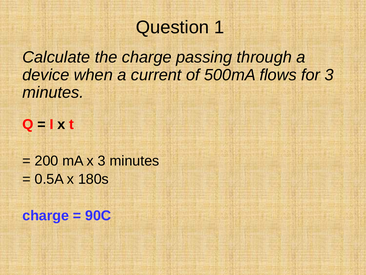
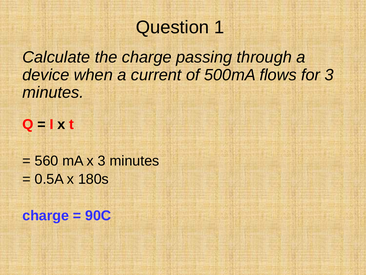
200: 200 -> 560
